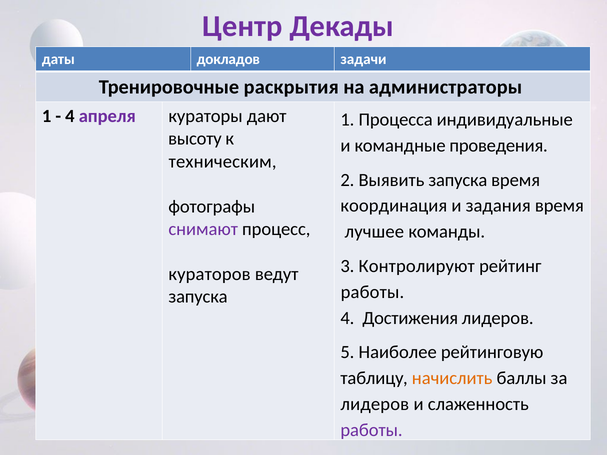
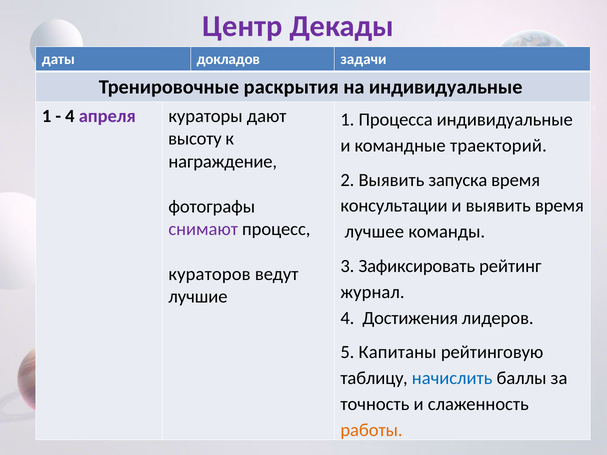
на администраторы: администраторы -> индивидуальные
проведения: проведения -> траекторий
техническим: техническим -> награждение
координация: координация -> консультации
и задания: задания -> выявить
Контролируют: Контролируют -> Зафиксировать
работы at (372, 292): работы -> журнал
запуска at (198, 297): запуска -> лучшие
Наиболее: Наиболее -> Капитаны
начислить colour: orange -> blue
лидеров at (375, 404): лидеров -> точность
работы at (372, 430) colour: purple -> orange
